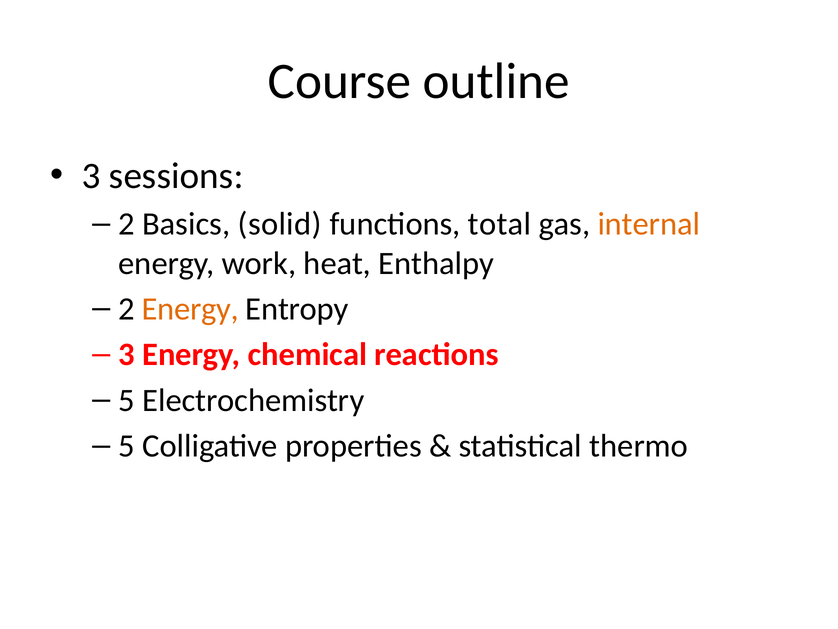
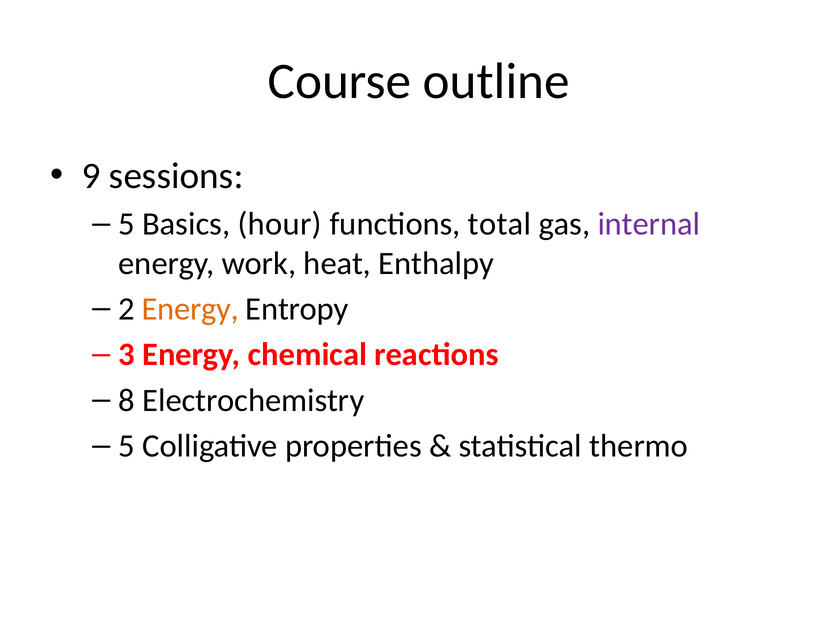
3 at (91, 176): 3 -> 9
2 at (127, 224): 2 -> 5
solid: solid -> hour
internal colour: orange -> purple
5 at (127, 400): 5 -> 8
